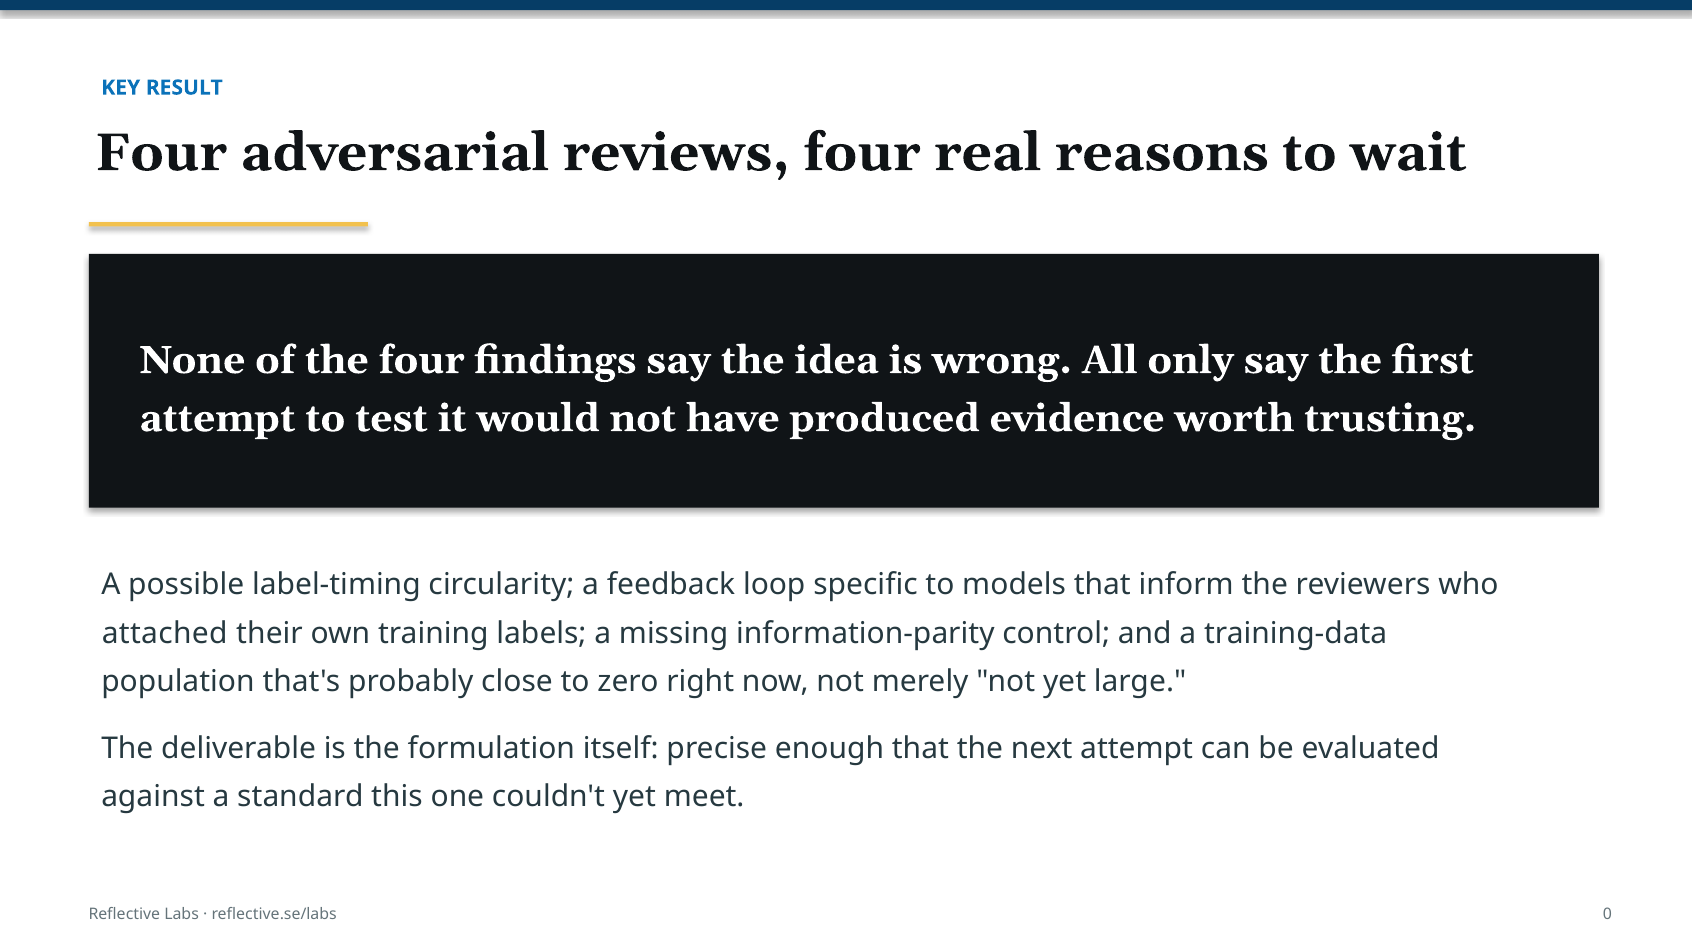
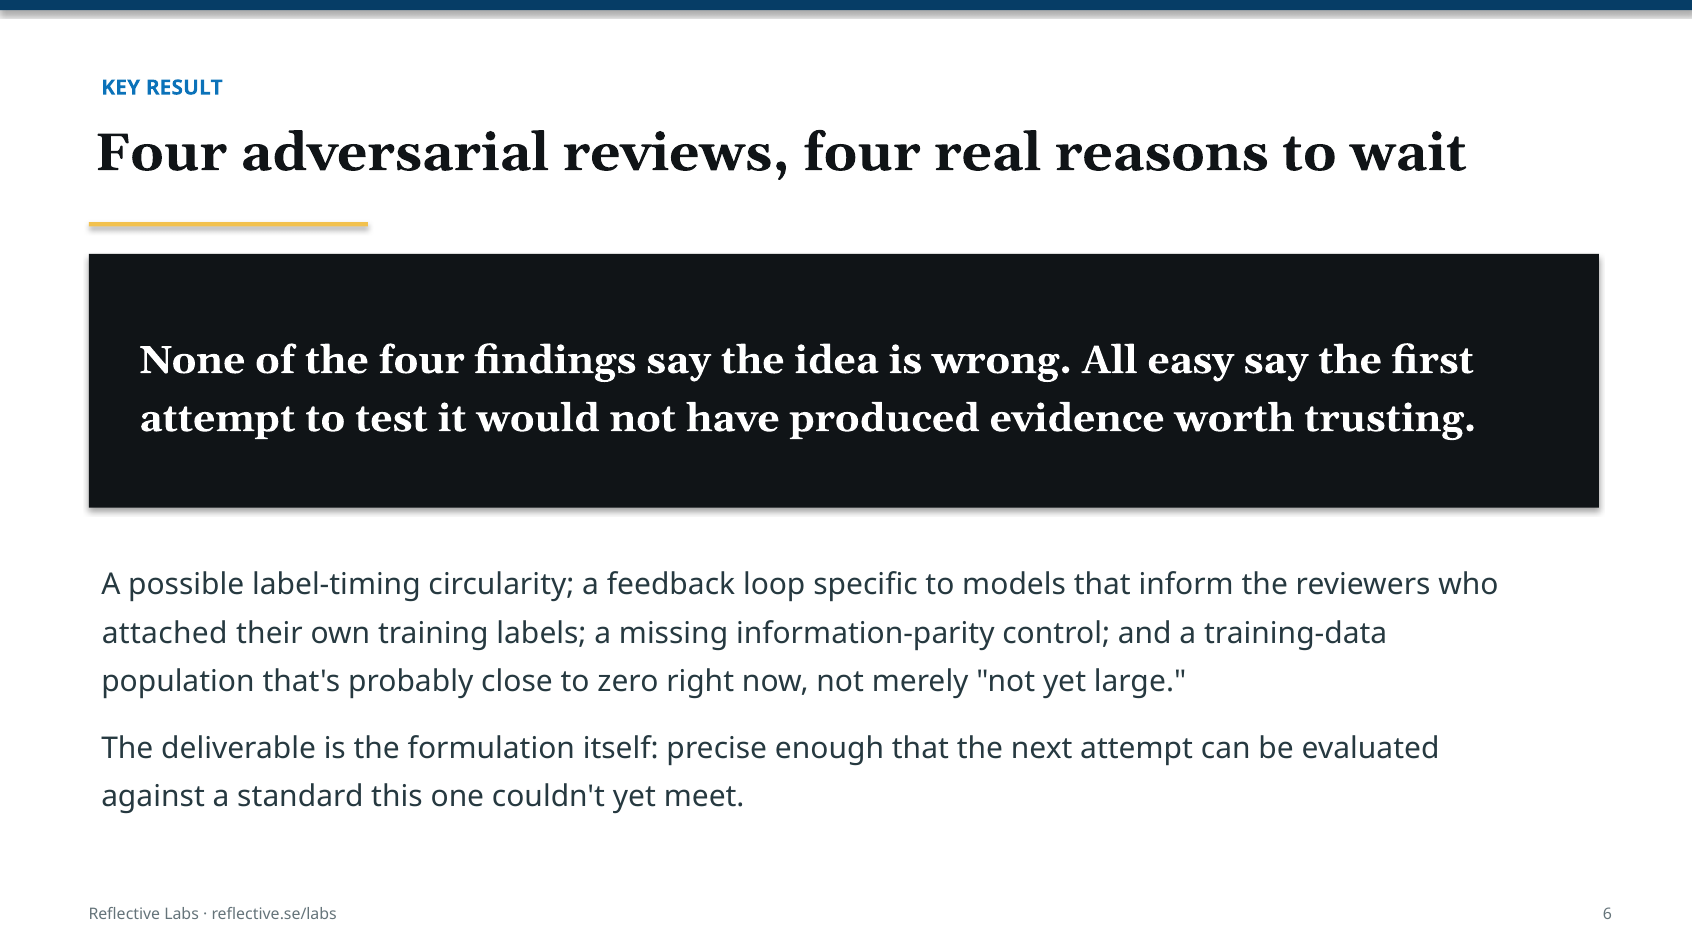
only: only -> easy
0: 0 -> 6
